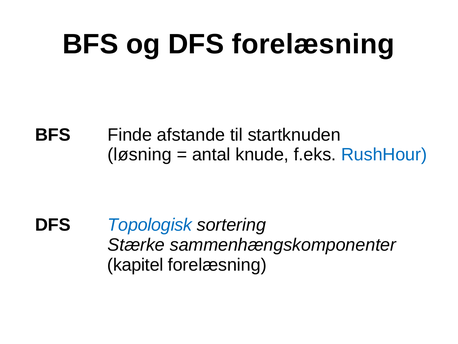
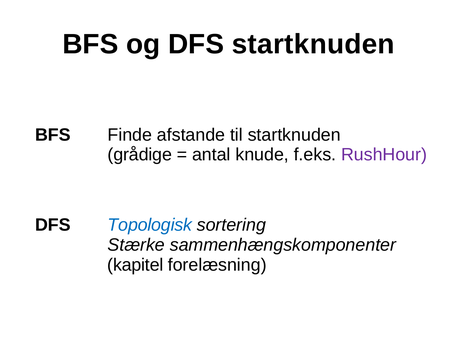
DFS forelæsning: forelæsning -> startknuden
løsning: løsning -> grådige
RushHour colour: blue -> purple
